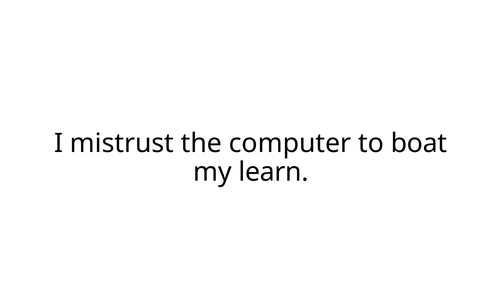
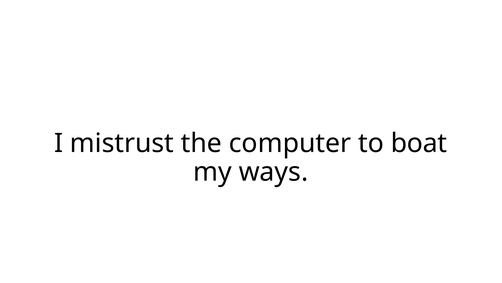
learn: learn -> ways
